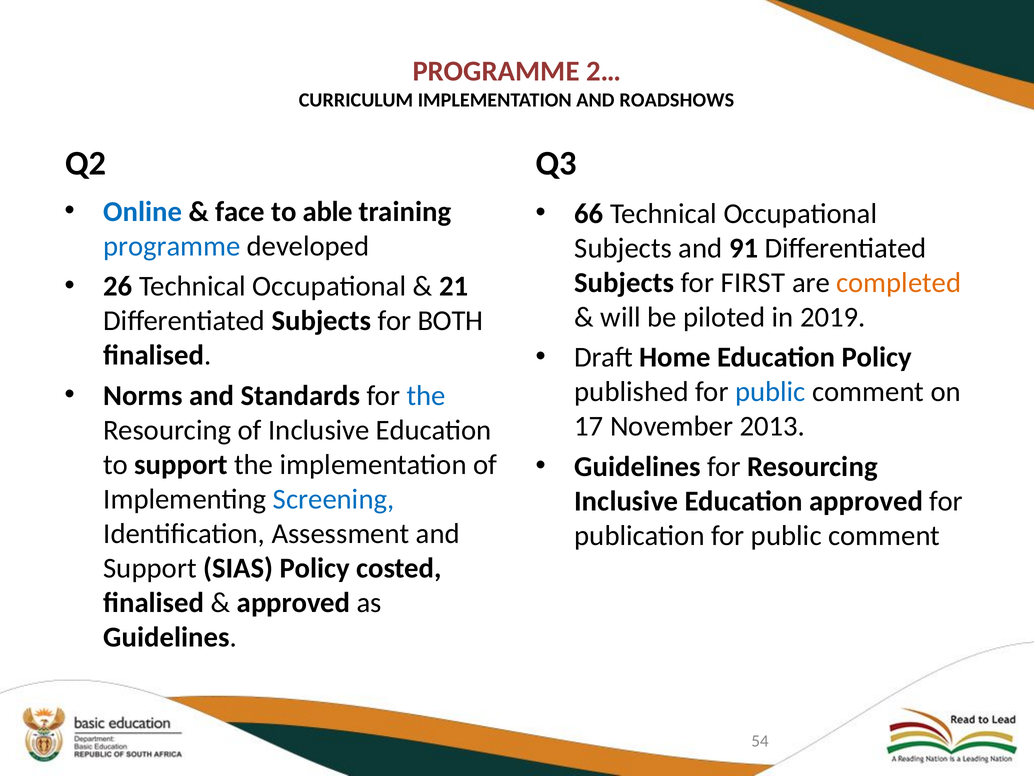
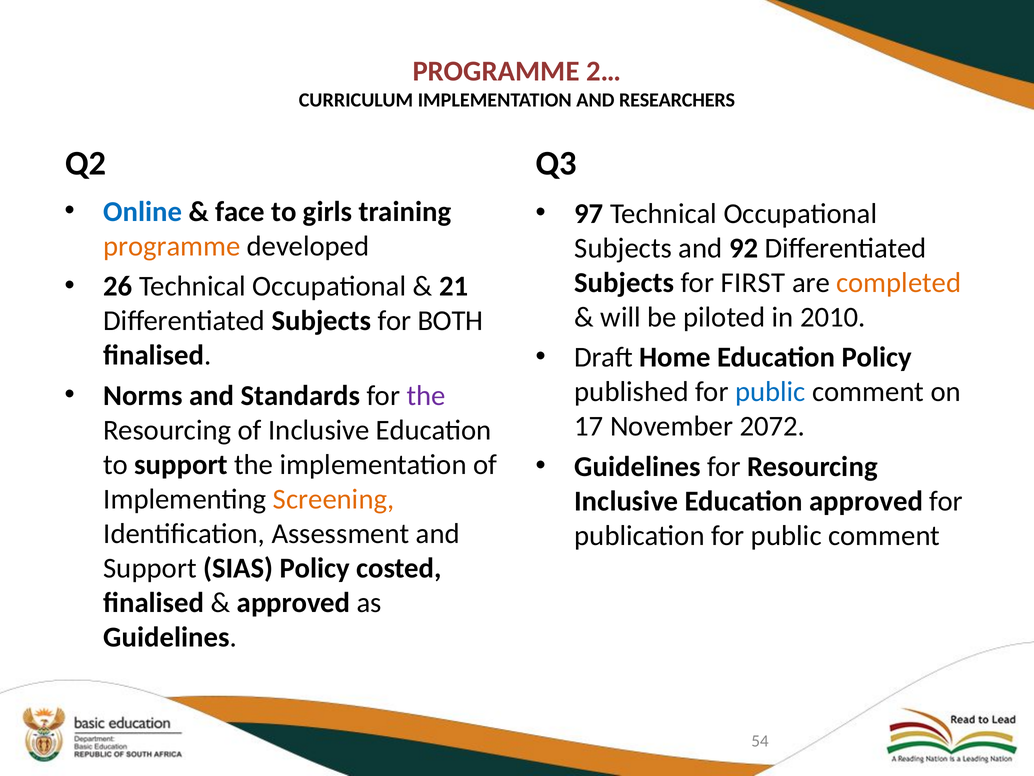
ROADSHOWS: ROADSHOWS -> RESEARCHERS
able: able -> girls
66: 66 -> 97
programme at (172, 246) colour: blue -> orange
91: 91 -> 92
2019: 2019 -> 2010
the at (426, 395) colour: blue -> purple
2013: 2013 -> 2072
Screening colour: blue -> orange
